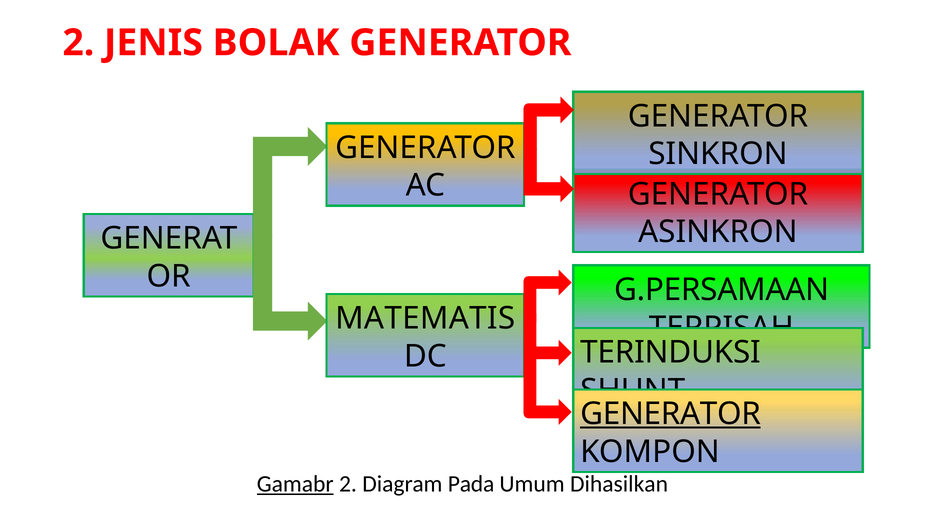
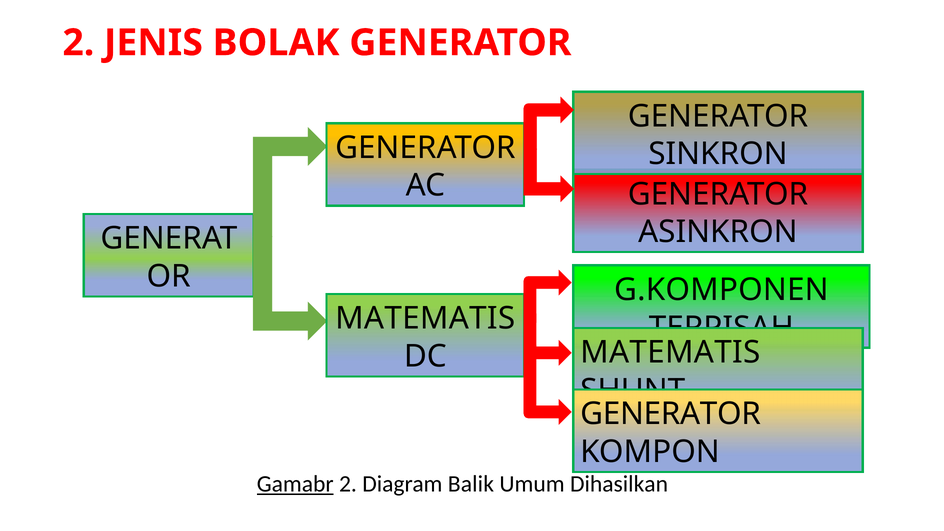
G.PERSAMAAN: G.PERSAMAAN -> G.KOMPONEN
TERINDUKSI at (671, 352): TERINDUKSI -> MATEMATIS
GENERATOR at (671, 414) underline: present -> none
Pada: Pada -> Balik
